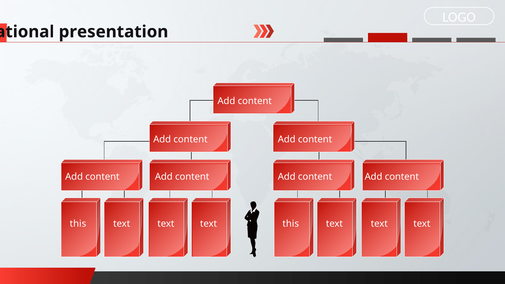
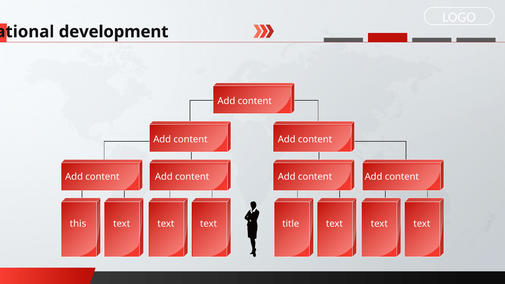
presentation: presentation -> development
this at (291, 224): this -> title
